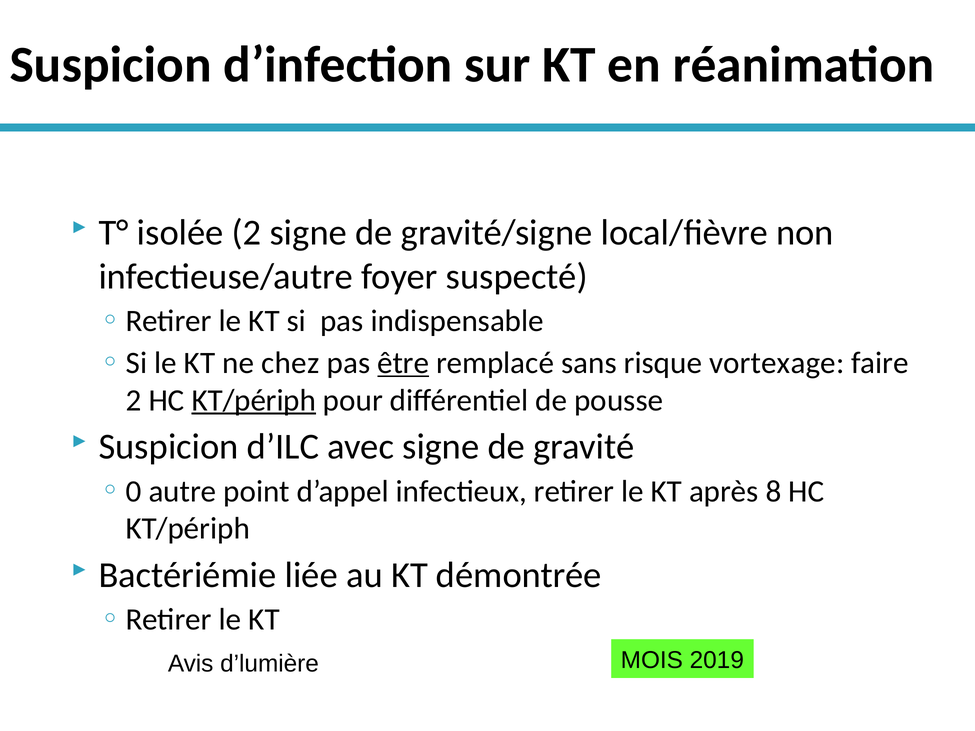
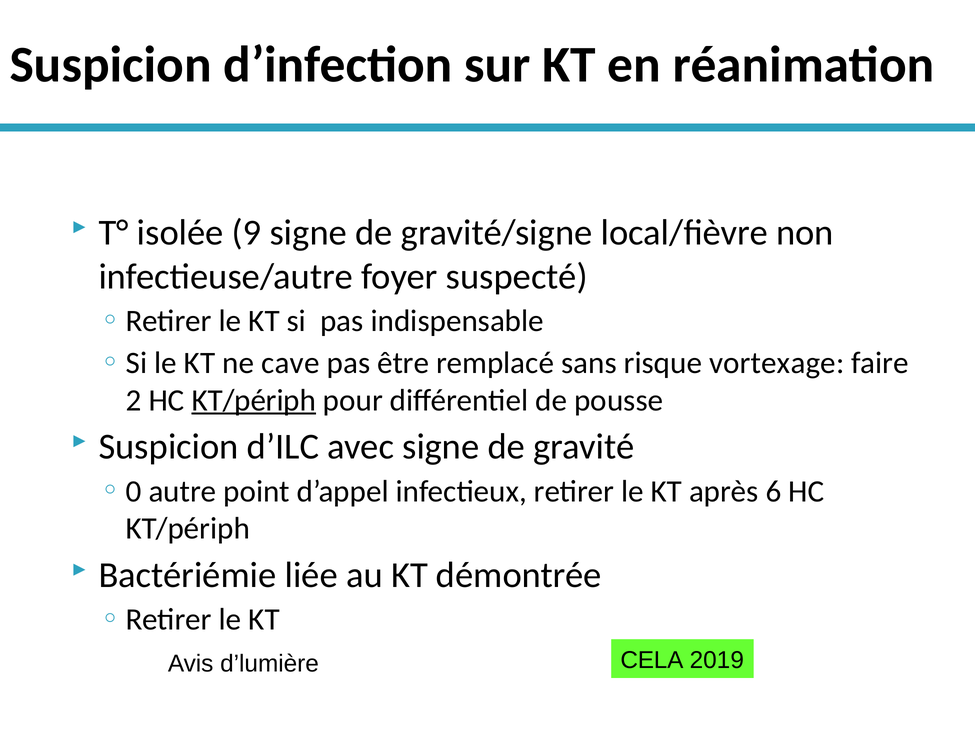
isolée 2: 2 -> 9
chez: chez -> cave
être underline: present -> none
8: 8 -> 6
MOIS: MOIS -> CELA
